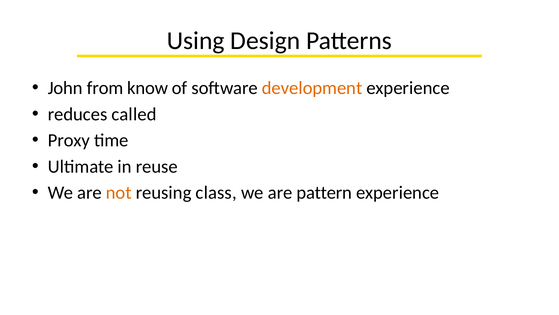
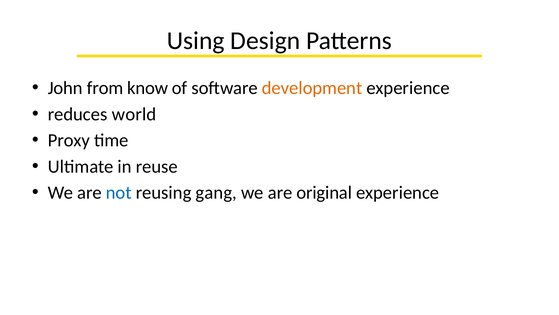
called: called -> world
not colour: orange -> blue
class: class -> gang
pattern: pattern -> original
